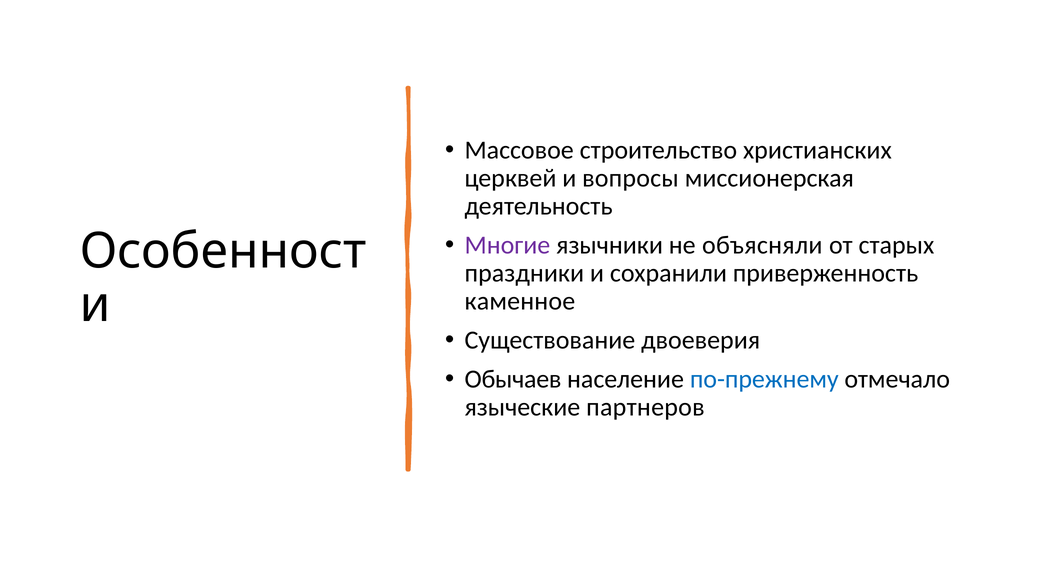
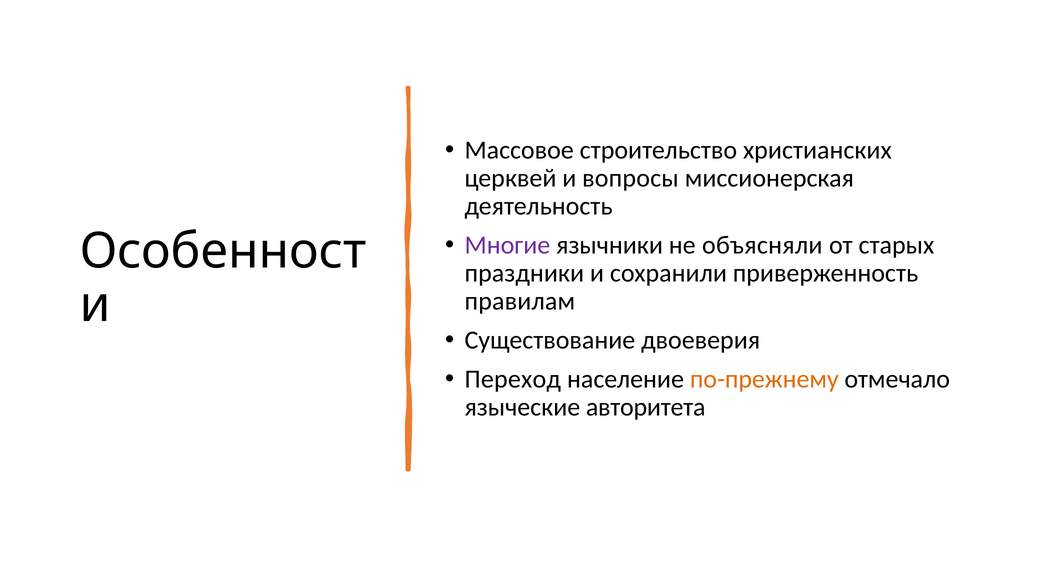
каменное: каменное -> правилам
Обычаев: Обычаев -> Переход
по-прежнему colour: blue -> orange
партнеров: партнеров -> авторитета
